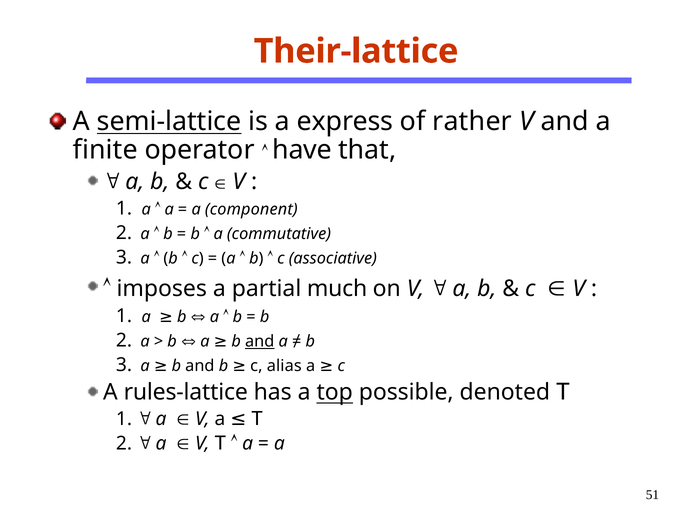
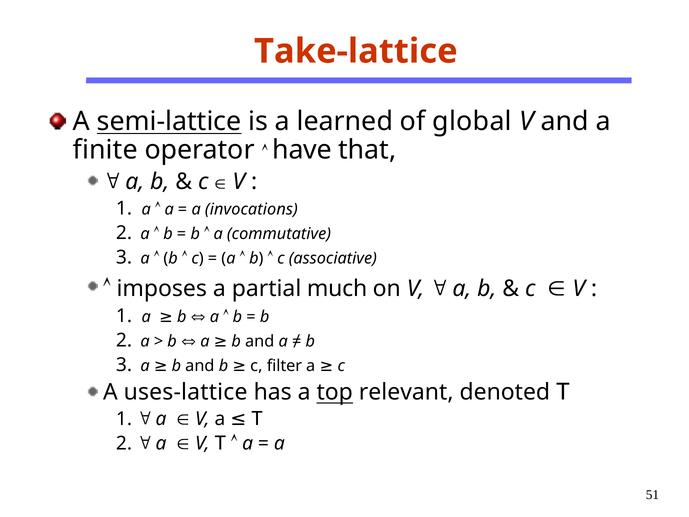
Their-lattice: Their-lattice -> Take-lattice
express: express -> learned
rather: rather -> global
component: component -> invocations
and at (260, 341) underline: present -> none
alias: alias -> filter
rules-lattice: rules-lattice -> uses-lattice
possible: possible -> relevant
